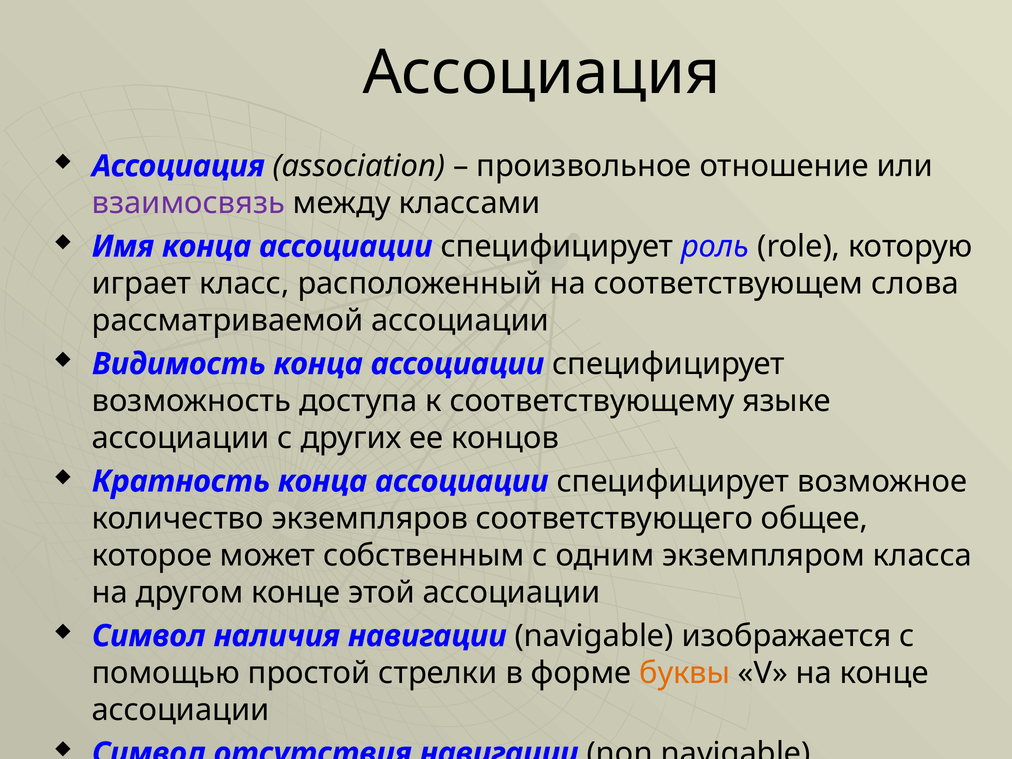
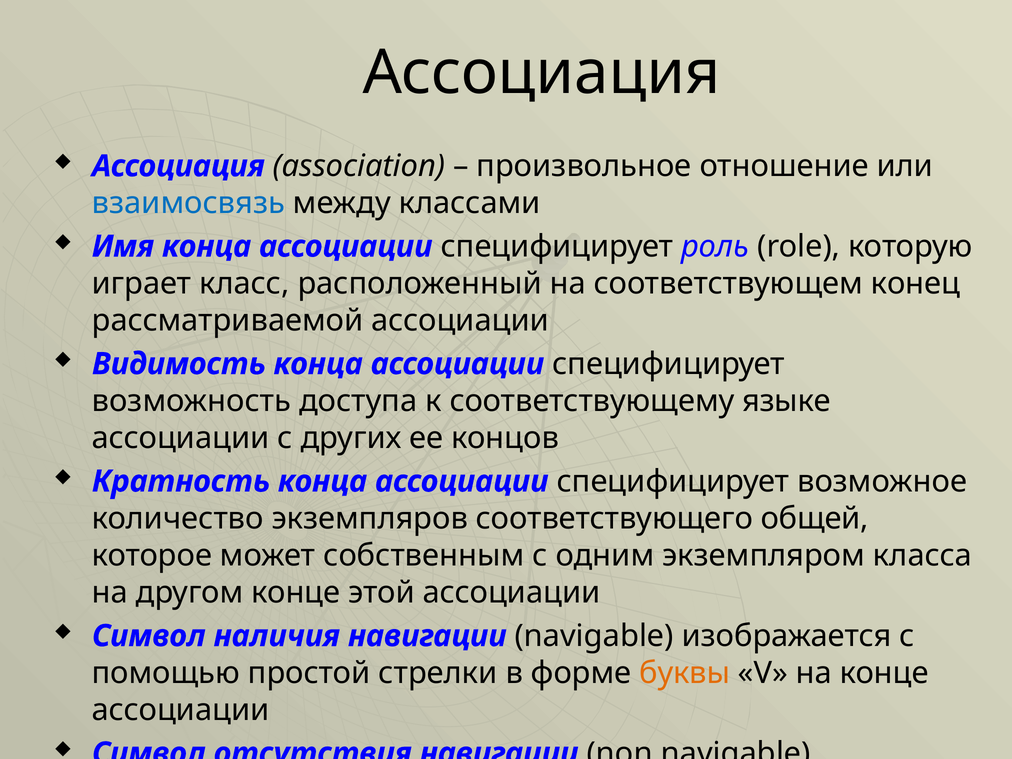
взаимосвязь colour: purple -> blue
слова: слова -> конец
общее: общее -> общей
